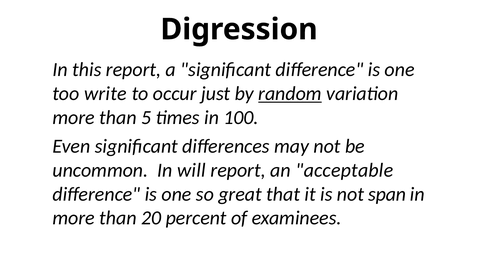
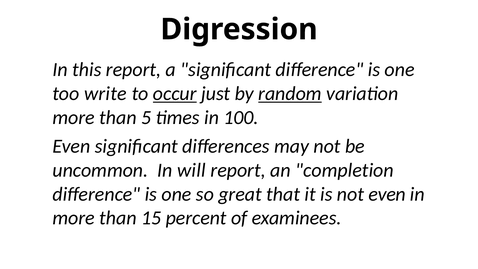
occur underline: none -> present
acceptable: acceptable -> completion
not span: span -> even
20: 20 -> 15
